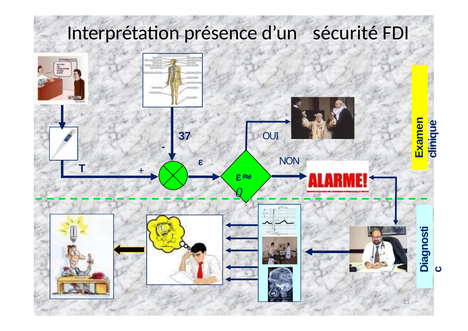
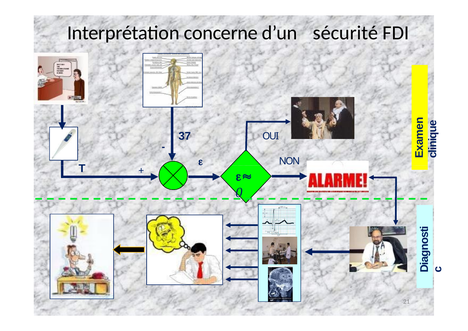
présence: présence -> concerne
